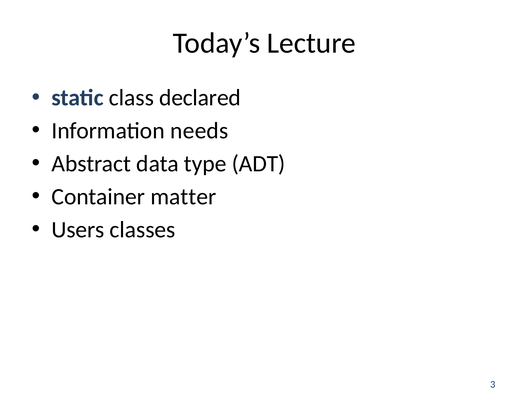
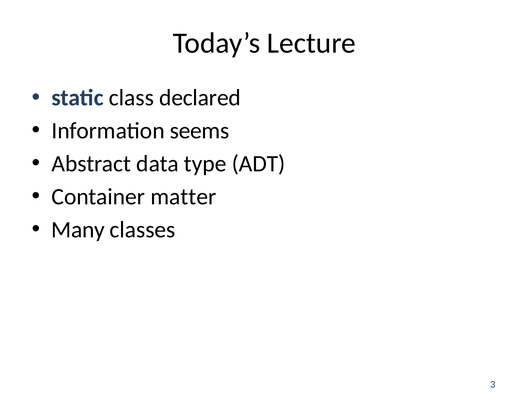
needs: needs -> seems
Users: Users -> Many
